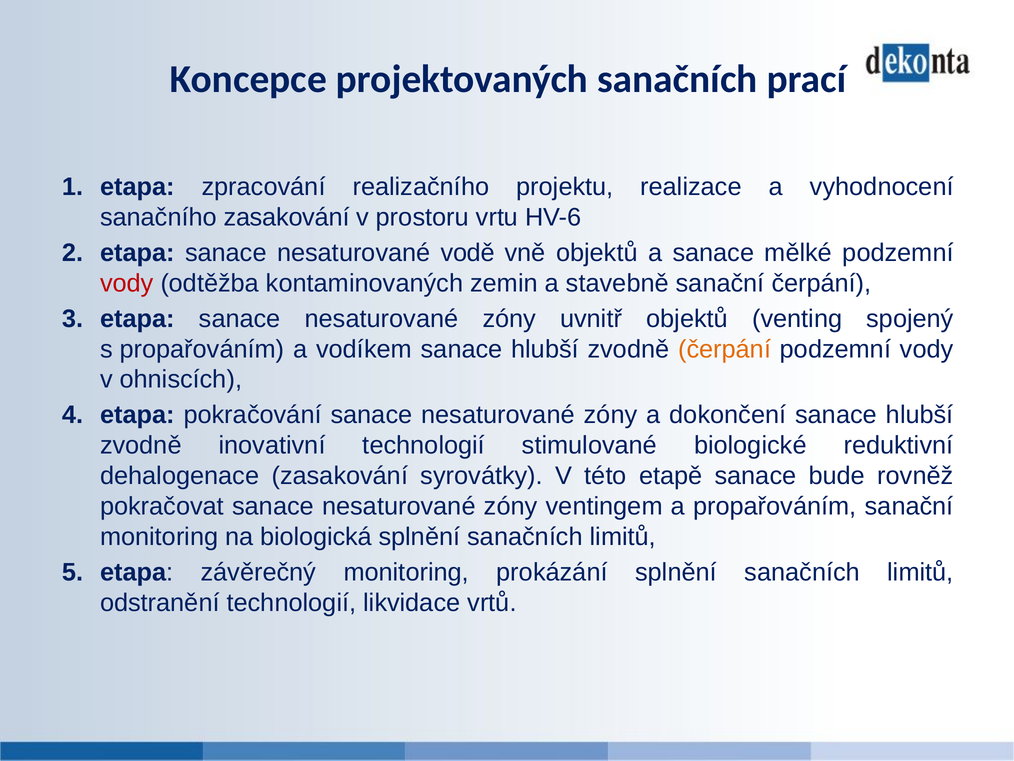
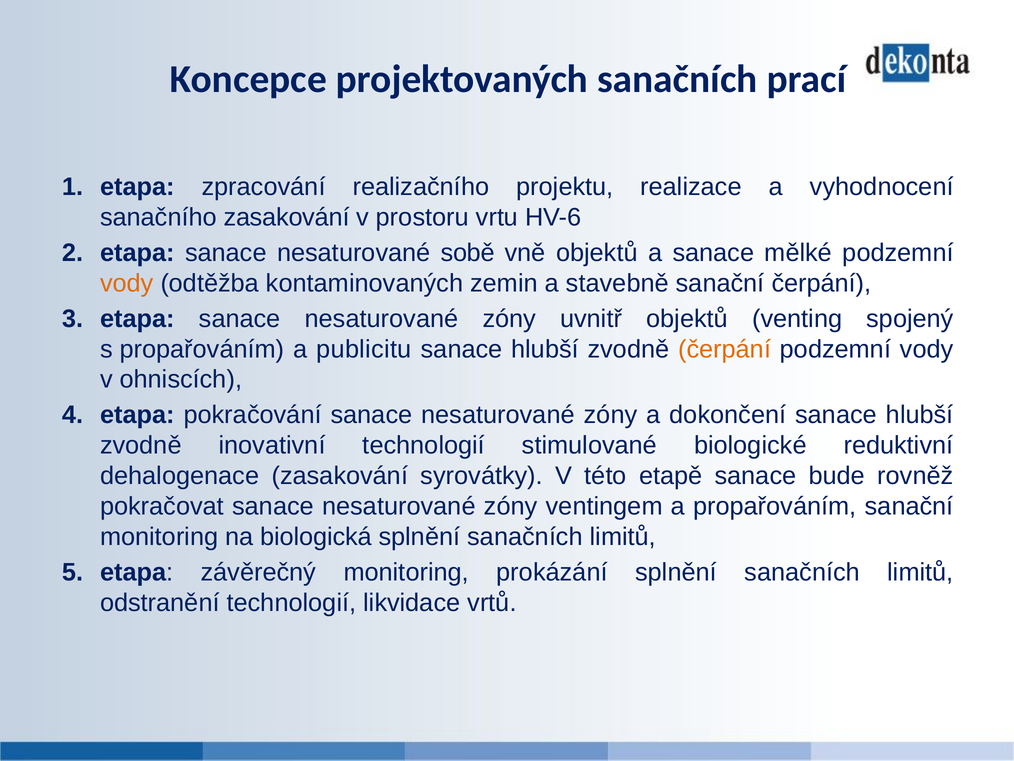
vodě: vodě -> sobě
vody at (127, 283) colour: red -> orange
vodíkem: vodíkem -> publicitu
